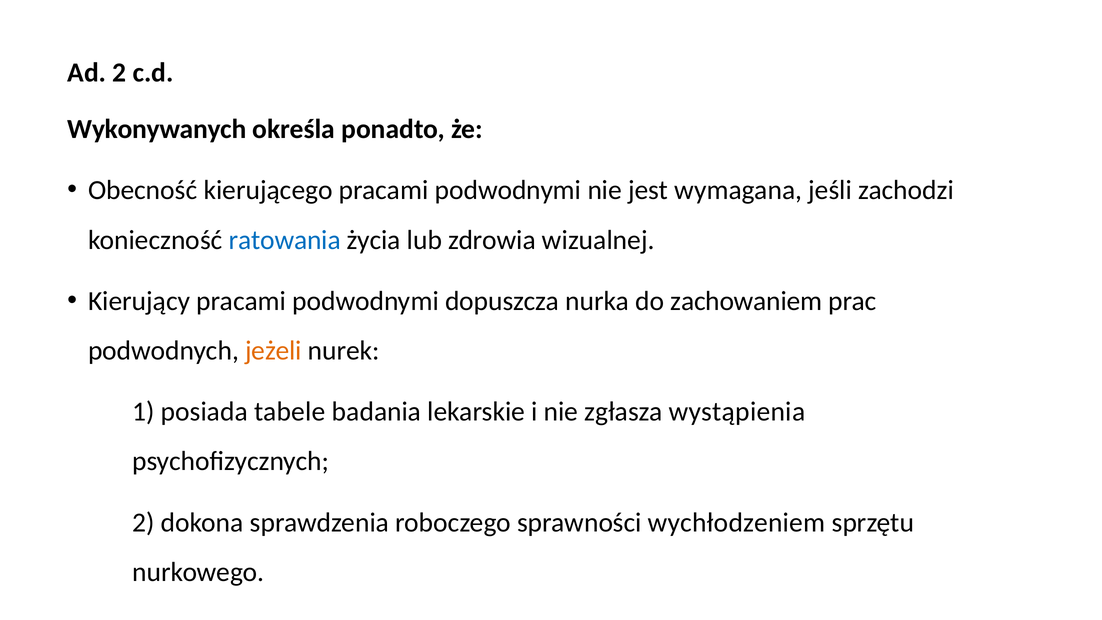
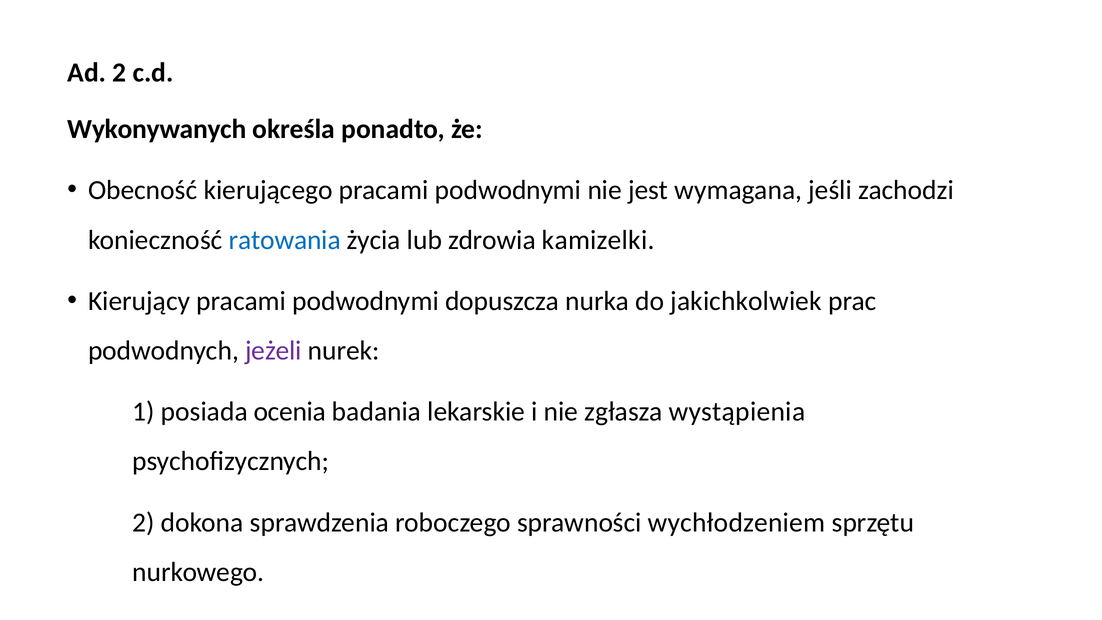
wizualnej: wizualnej -> kamizelki
zachowaniem: zachowaniem -> jakichkolwiek
jeżeli colour: orange -> purple
tabele: tabele -> ocenia
